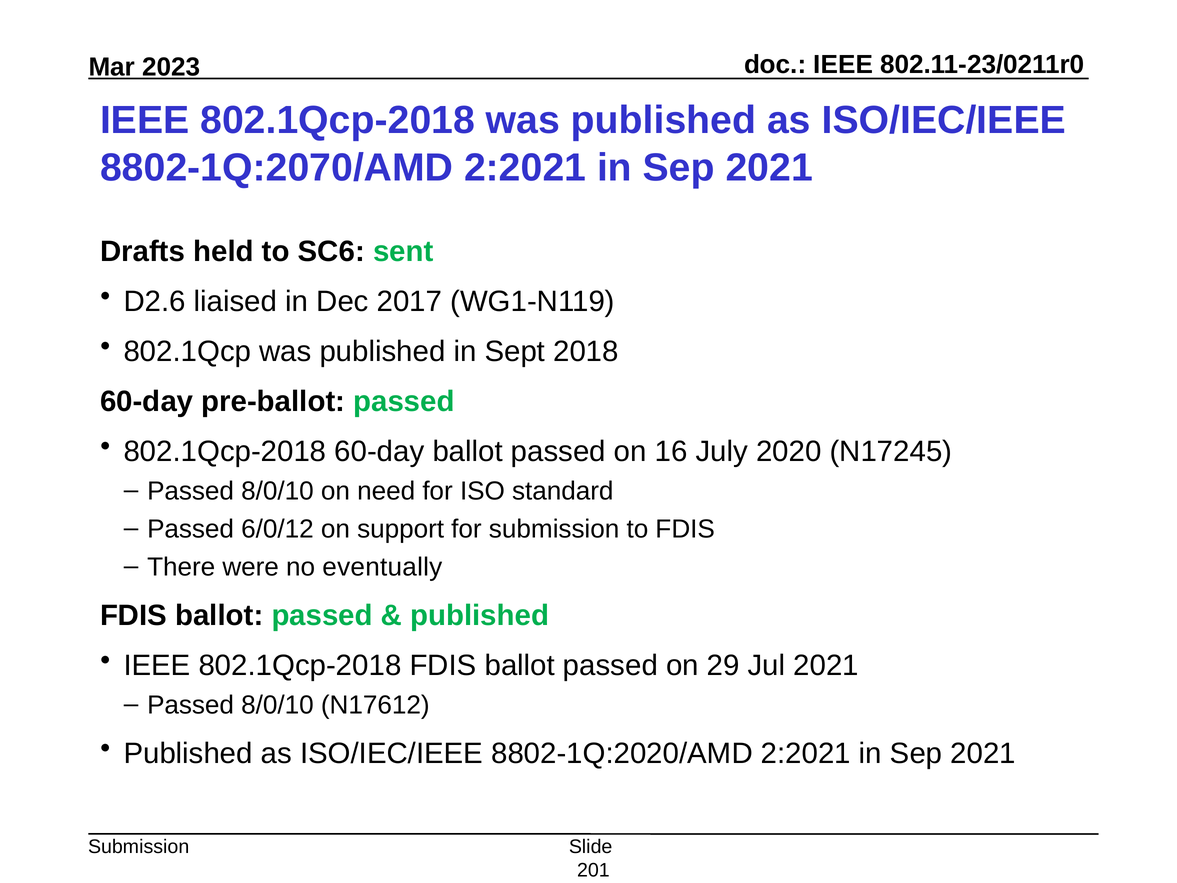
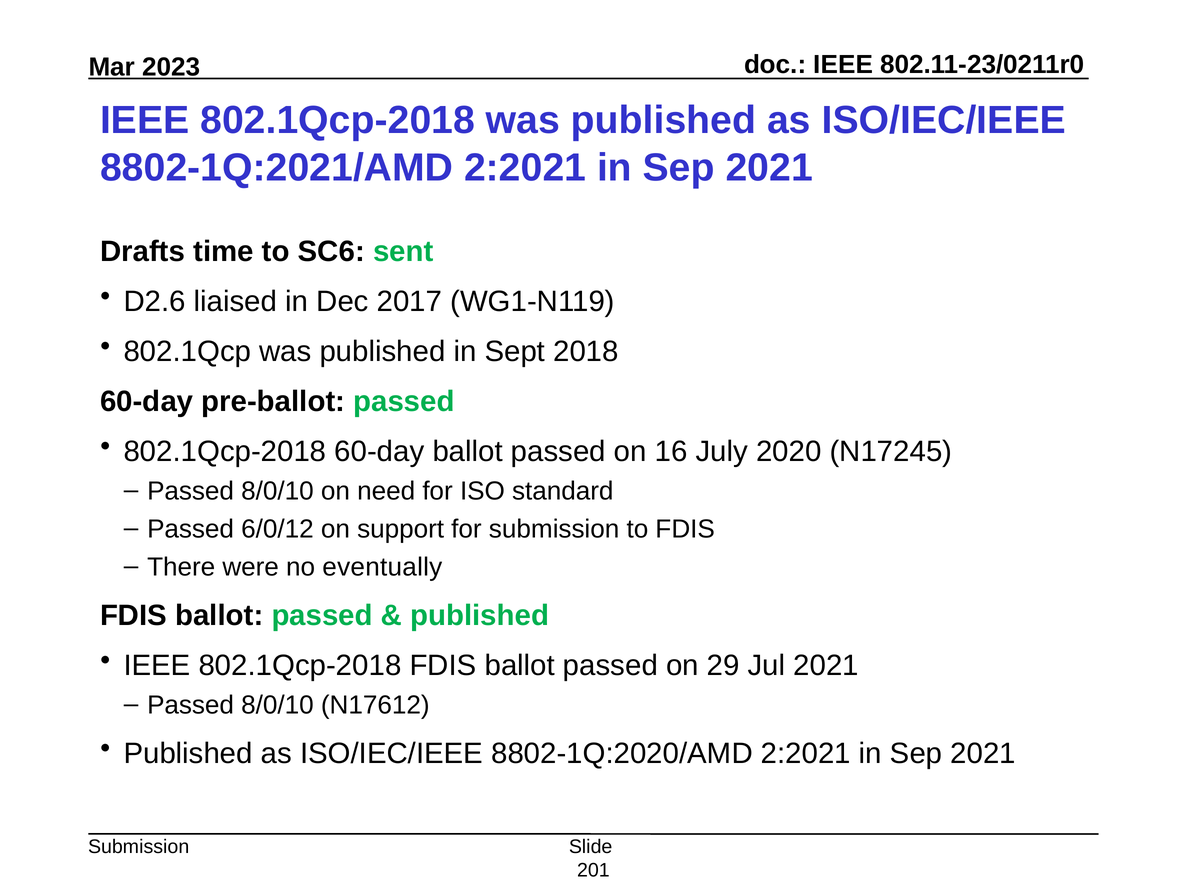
8802-1Q:2070/AMD: 8802-1Q:2070/AMD -> 8802-1Q:2021/AMD
held: held -> time
